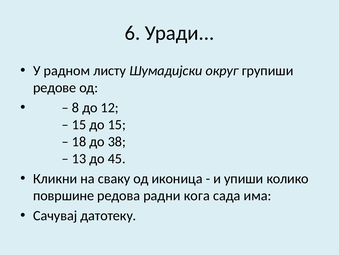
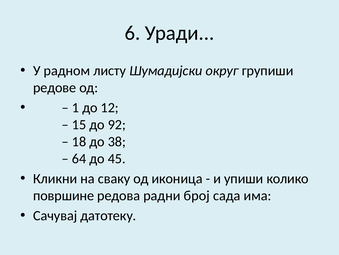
8: 8 -> 1
до 15: 15 -> 92
13: 13 -> 64
кога: кога -> број
